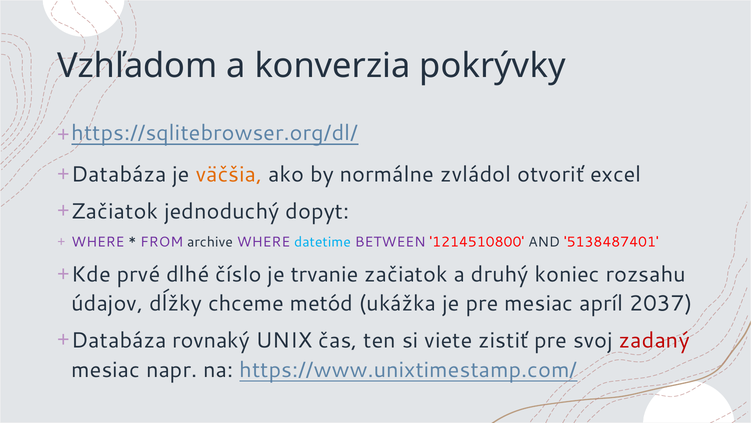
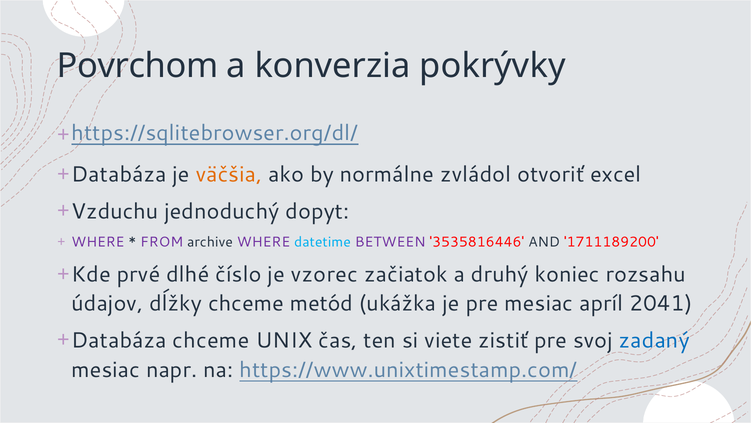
Vzhľadom: Vzhľadom -> Povrchom
Začiatok at (115, 211): Začiatok -> Vzduchu
1214510800: 1214510800 -> 3535816446
5138487401: 5138487401 -> 1711189200
trvanie: trvanie -> vzorec
2037: 2037 -> 2041
Databáza rovnaký: rovnaký -> chceme
zadaný colour: red -> blue
